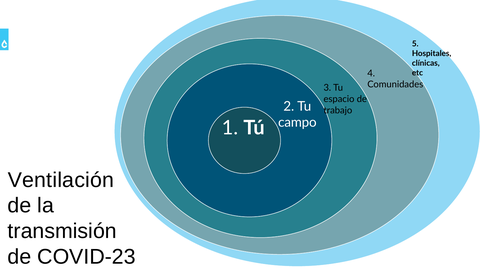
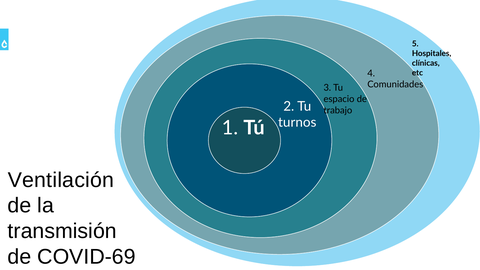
campo: campo -> turnos
COVID-23: COVID-23 -> COVID-69
